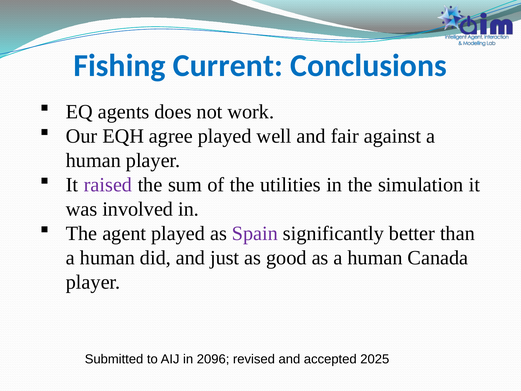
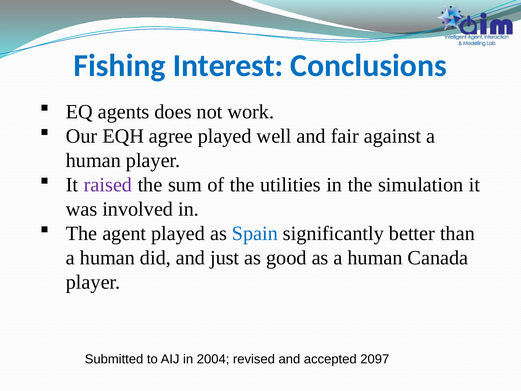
Current: Current -> Interest
Spain colour: purple -> blue
2096: 2096 -> 2004
2025: 2025 -> 2097
